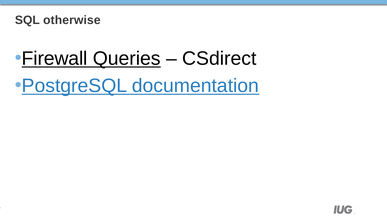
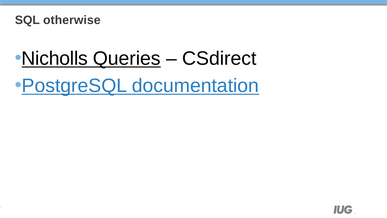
Firewall: Firewall -> Nicholls
